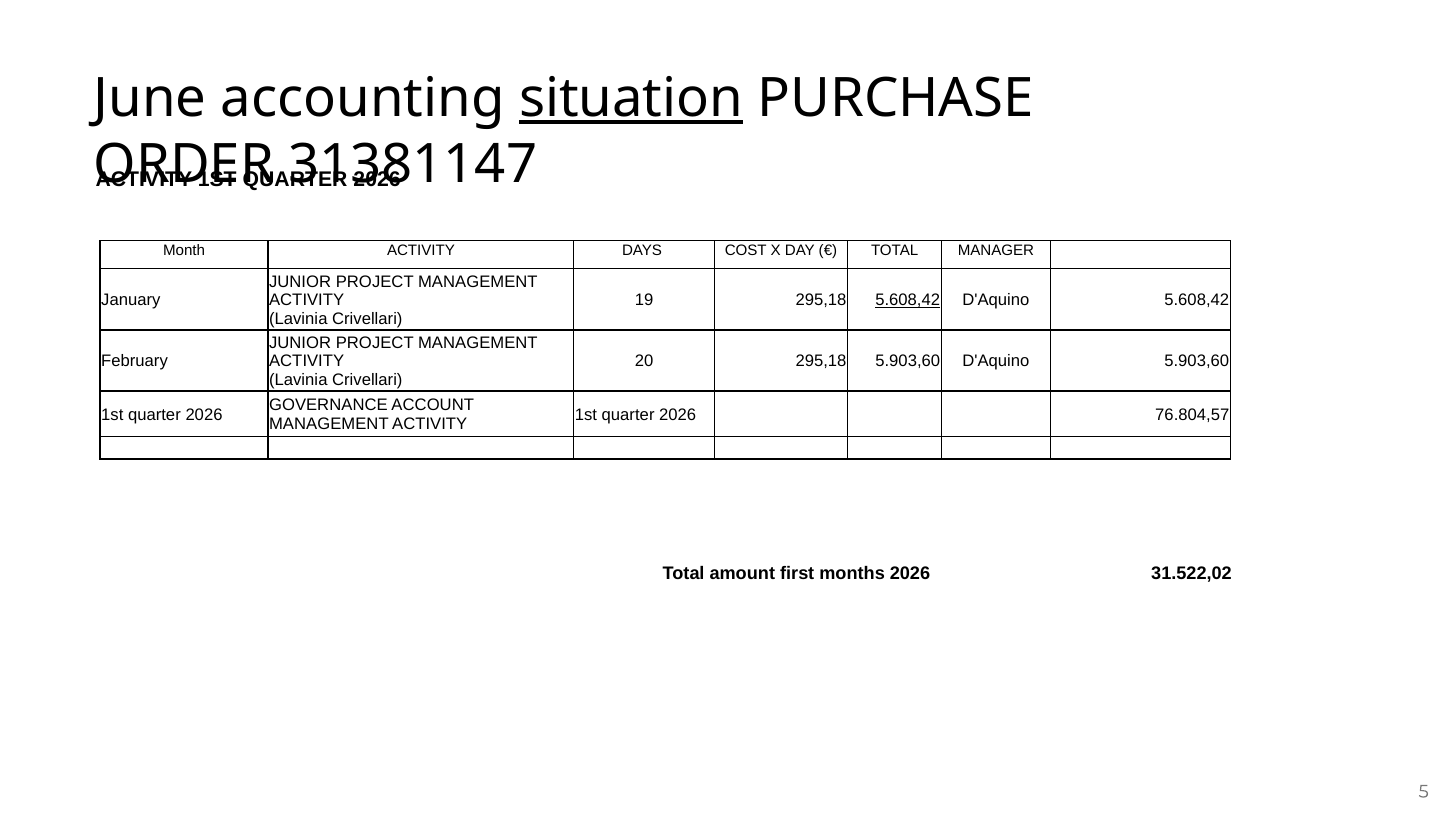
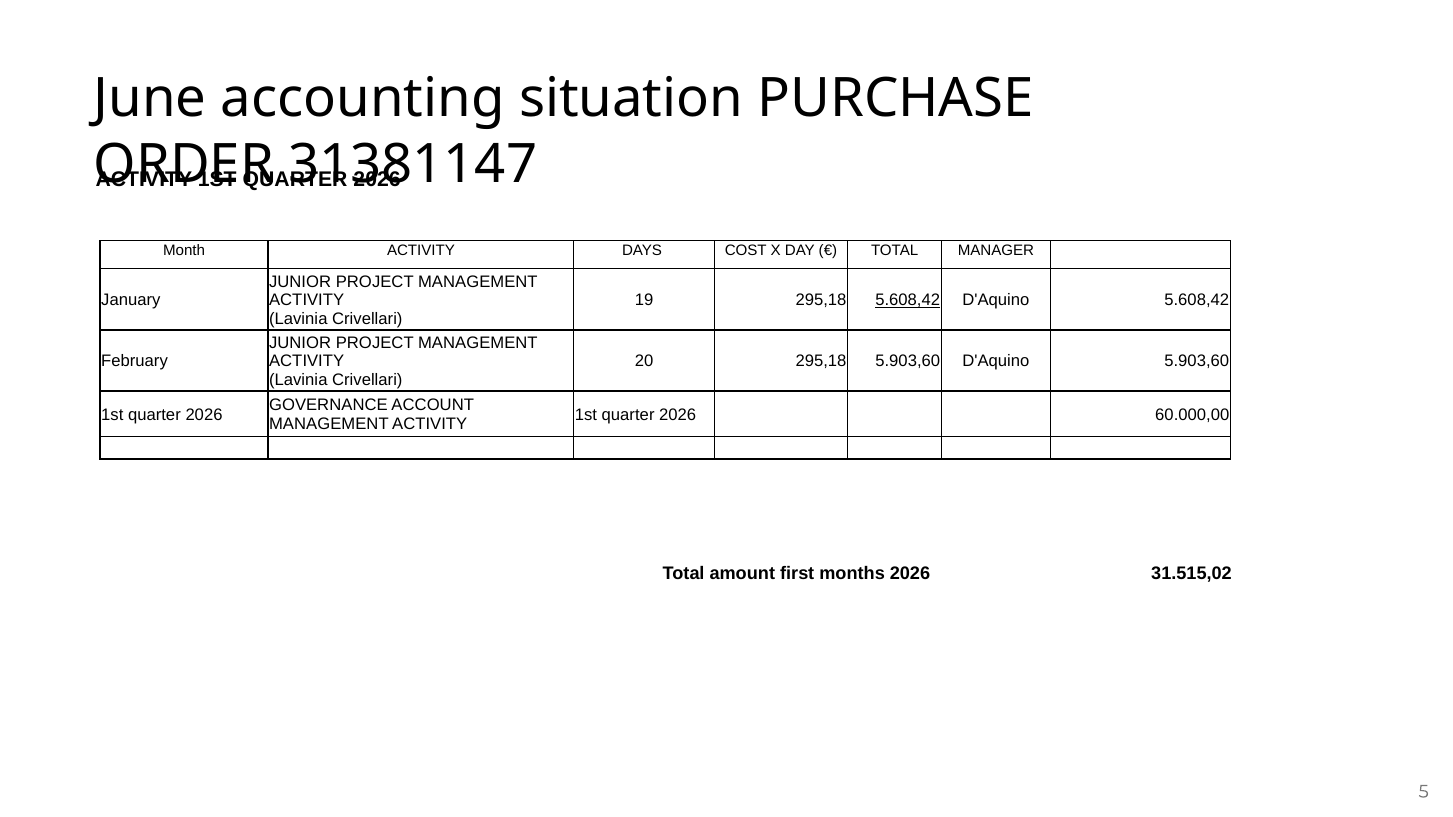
situation underline: present -> none
76.804,57: 76.804,57 -> 60.000,00
31.522,02: 31.522,02 -> 31.515,02
